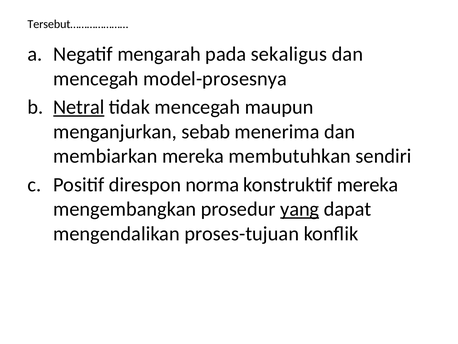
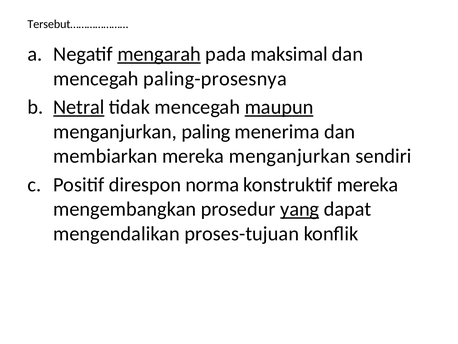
mengarah underline: none -> present
sekaligus: sekaligus -> maksimal
model-prosesnya: model-prosesnya -> paling-prosesnya
maupun underline: none -> present
sebab: sebab -> paling
mereka membutuhkan: membutuhkan -> menganjurkan
